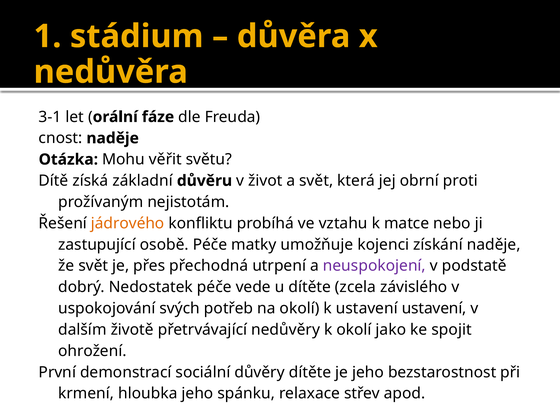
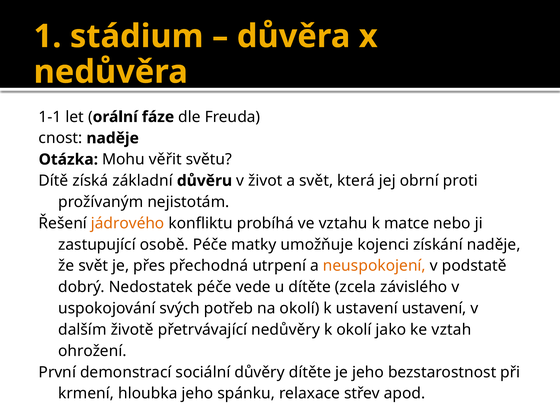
3-1: 3-1 -> 1-1
neuspokojení colour: purple -> orange
spojit: spojit -> vztah
